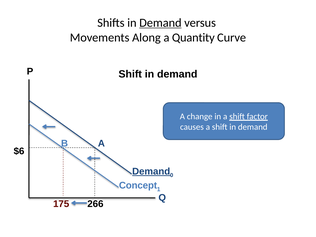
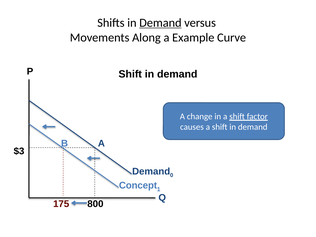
Quantity: Quantity -> Example
$6: $6 -> $3
Demand at (151, 171) underline: present -> none
266: 266 -> 800
